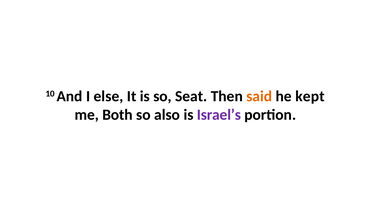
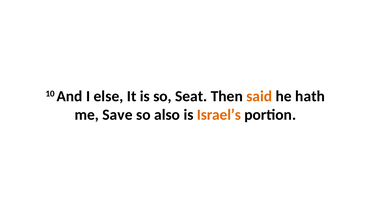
kept: kept -> hath
Both: Both -> Save
Israel’s colour: purple -> orange
